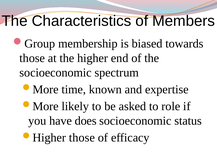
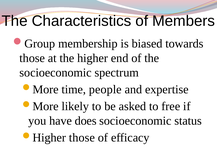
known: known -> people
role: role -> free
